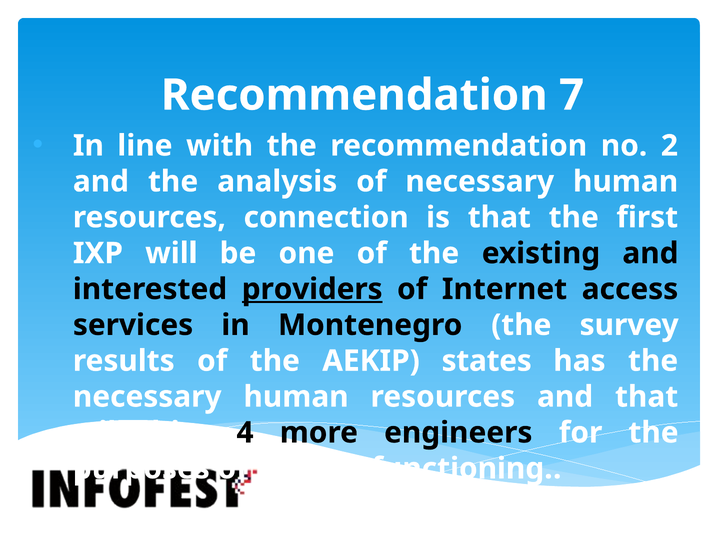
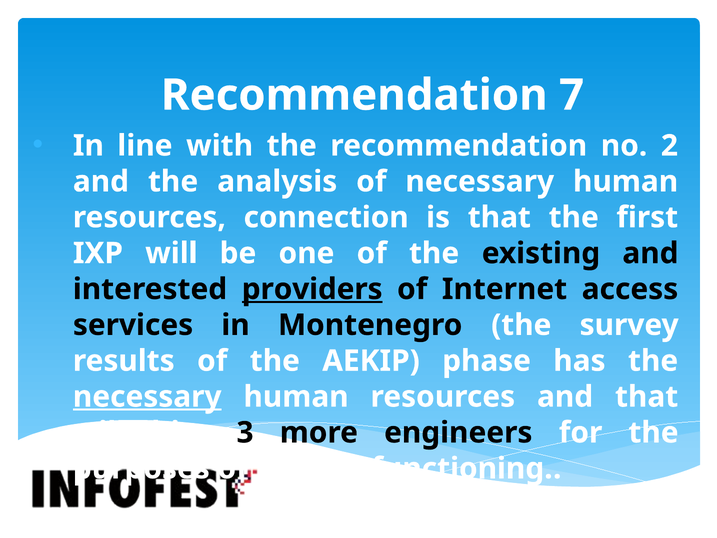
states: states -> phase
necessary at (147, 397) underline: none -> present
4: 4 -> 3
